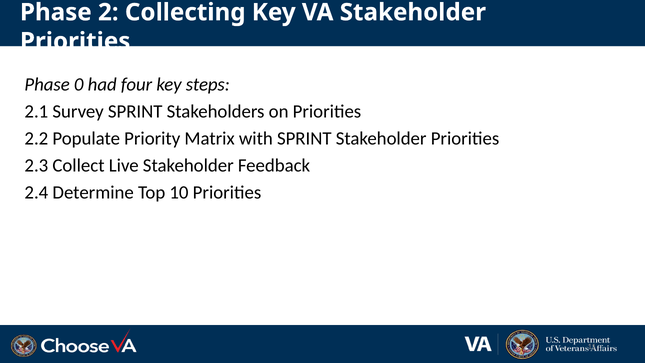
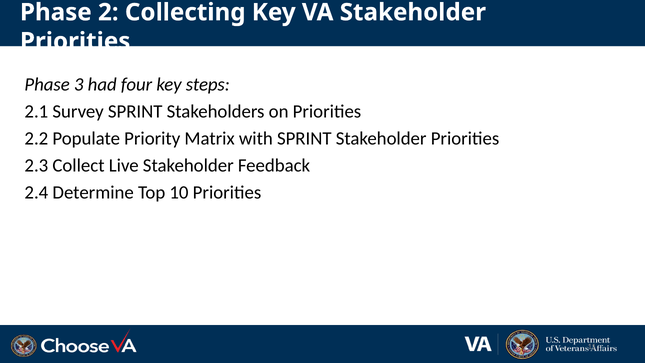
0: 0 -> 3
